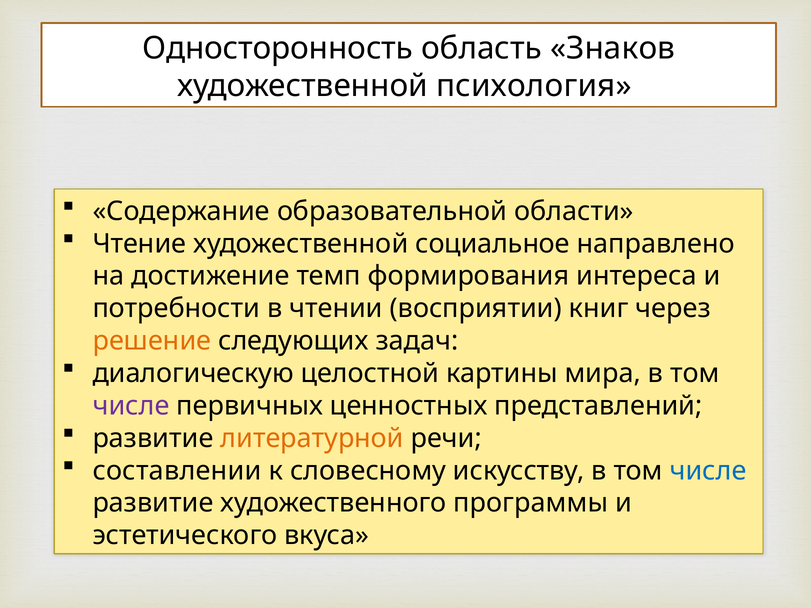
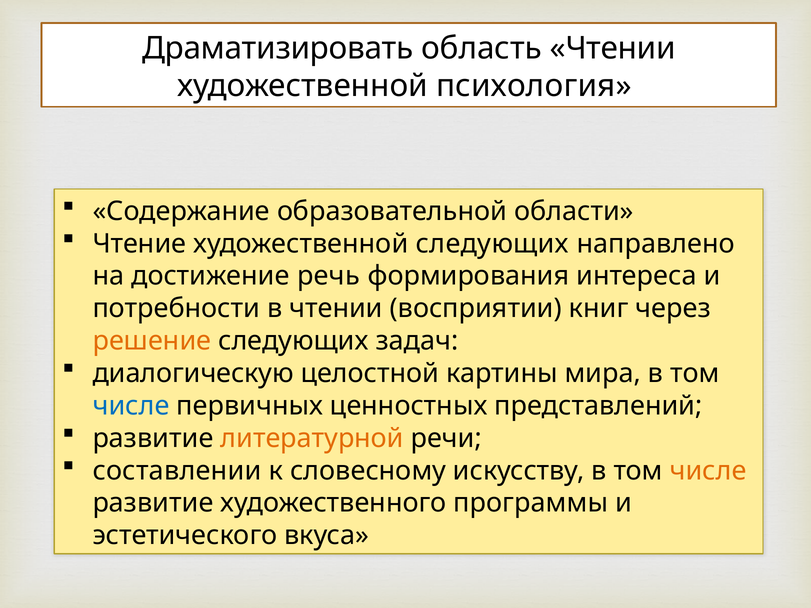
Односторонность: Односторонность -> Драматизировать
область Знаков: Знаков -> Чтении
художественной социальное: социальное -> следующих
темп: темп -> речь
числе at (131, 406) colour: purple -> blue
числе at (708, 471) colour: blue -> orange
